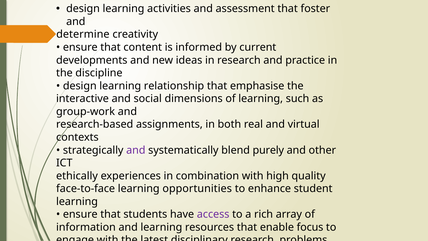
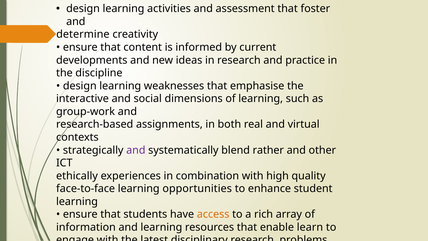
relationship: relationship -> weaknesses
purely: purely -> rather
access colour: purple -> orange
focus: focus -> learn
